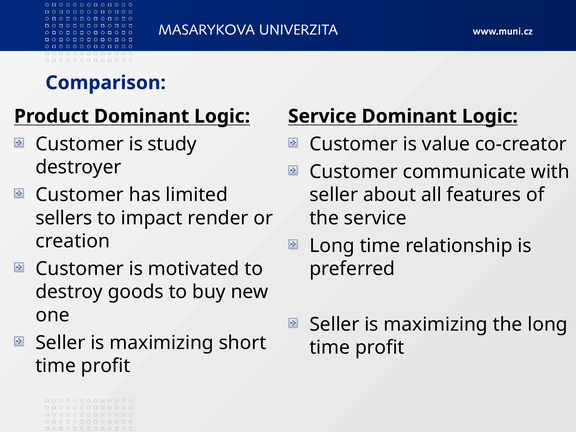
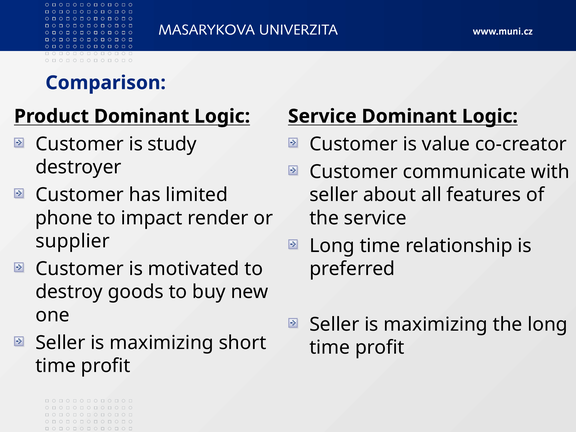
sellers: sellers -> phone
creation: creation -> supplier
